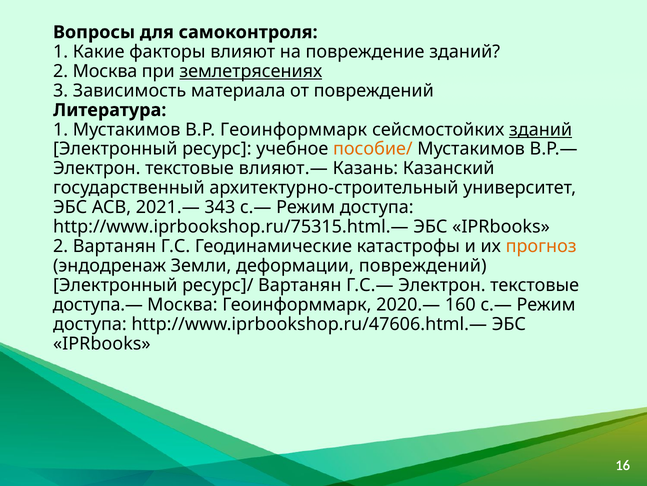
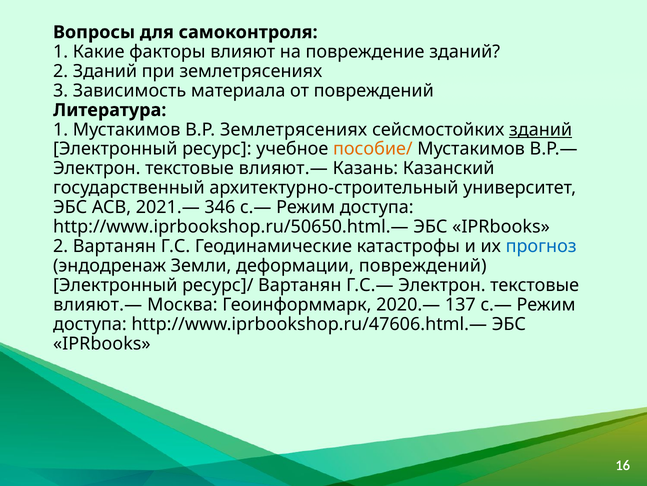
2 Москва: Москва -> Зданий
землетрясениях at (251, 71) underline: present -> none
В.Р Геоинформмарк: Геоинформмарк -> Землетрясениях
343: 343 -> 346
http://www.iprbookshop.ru/75315.html.—: http://www.iprbookshop.ru/75315.html.— -> http://www.iprbookshop.ru/50650.html.—
прогноз colour: orange -> blue
доступа.— at (98, 304): доступа.— -> влияют.—
160: 160 -> 137
